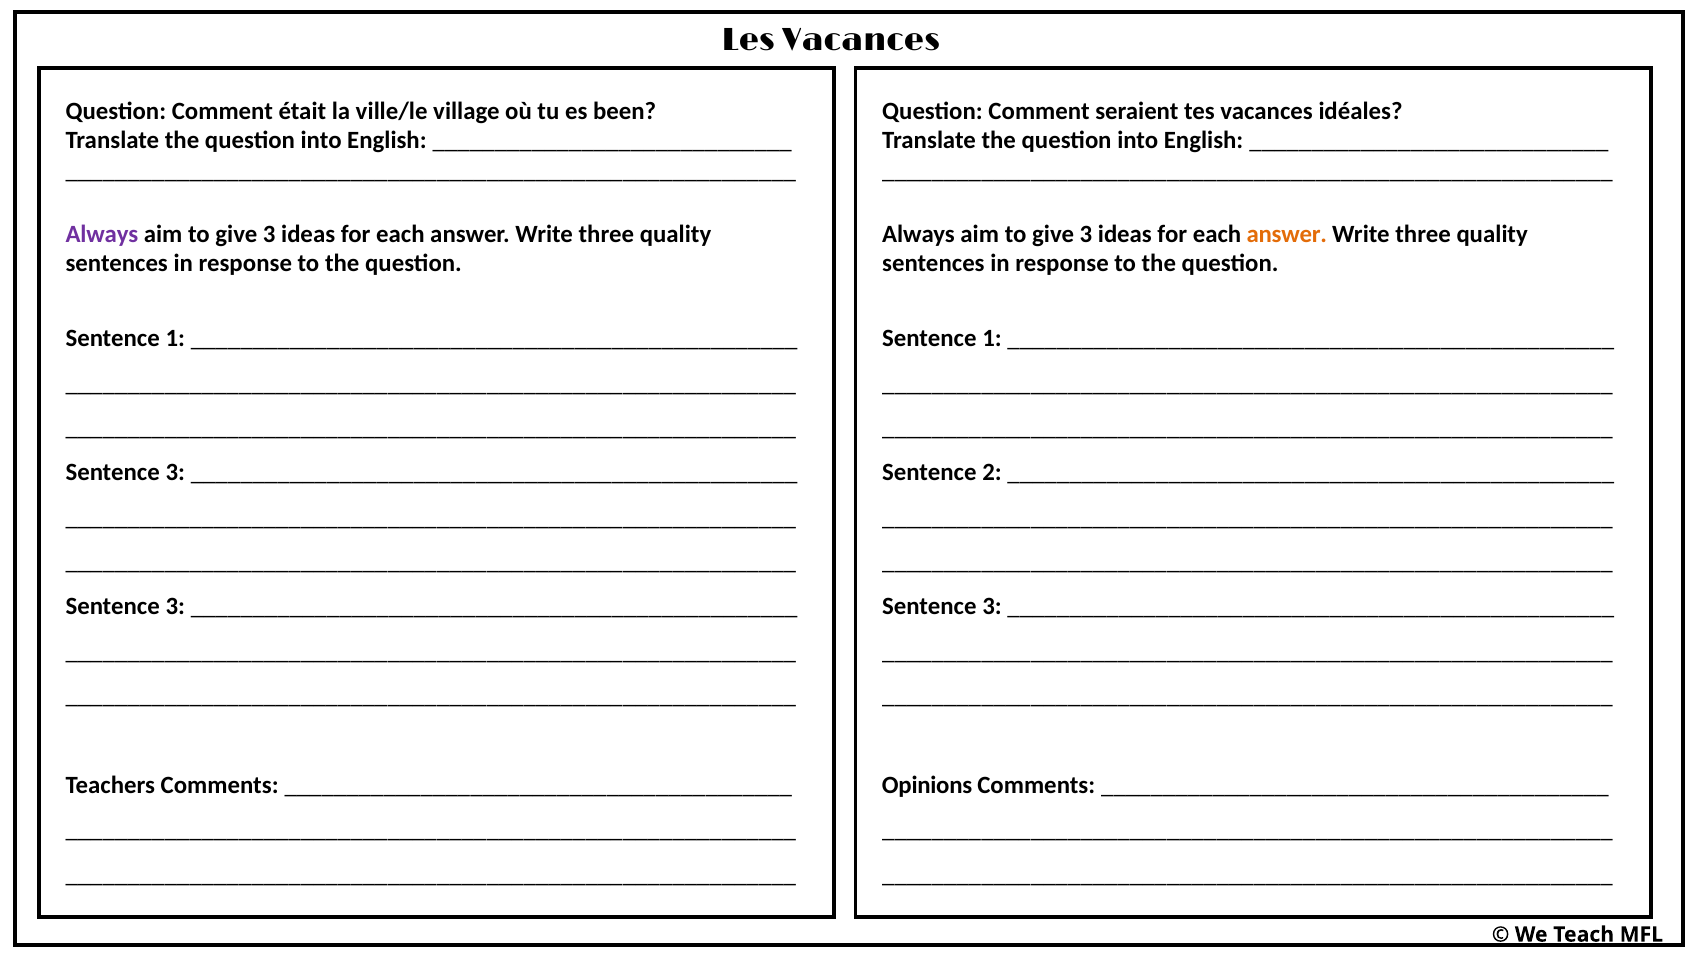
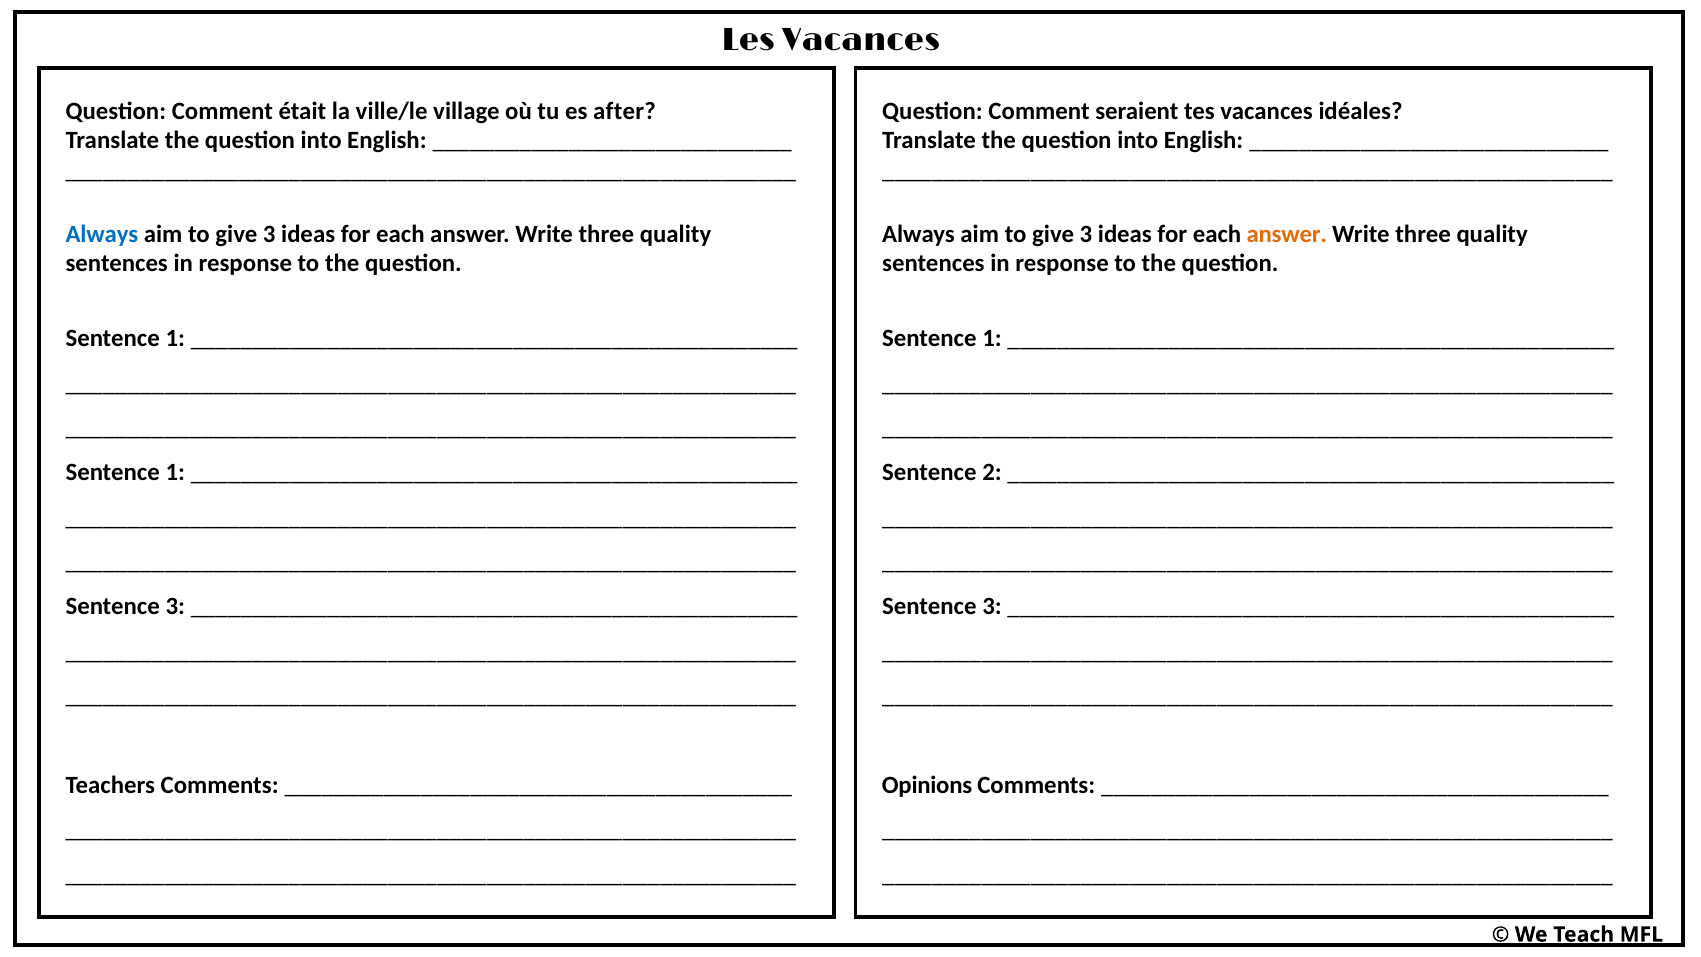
been: been -> after
Always at (102, 234) colour: purple -> blue
3 at (175, 472): 3 -> 1
